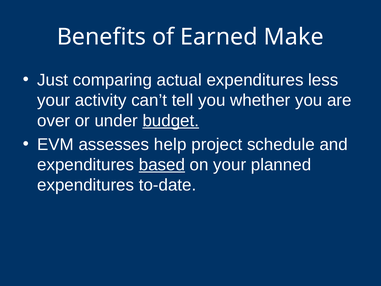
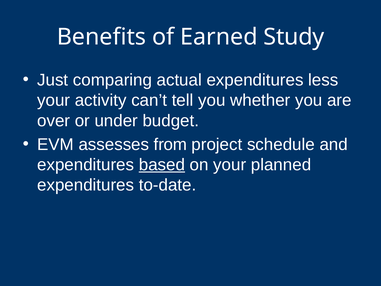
Make: Make -> Study
budget underline: present -> none
help: help -> from
